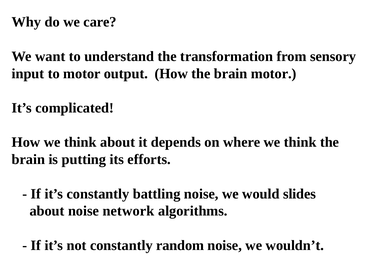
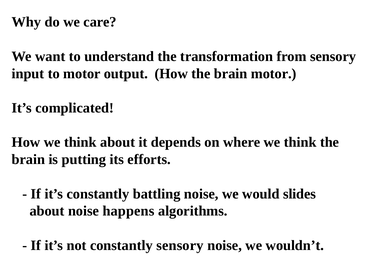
network: network -> happens
constantly random: random -> sensory
